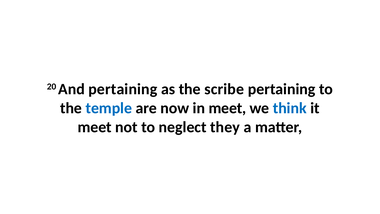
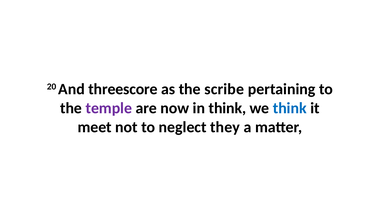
And pertaining: pertaining -> threescore
temple colour: blue -> purple
in meet: meet -> think
